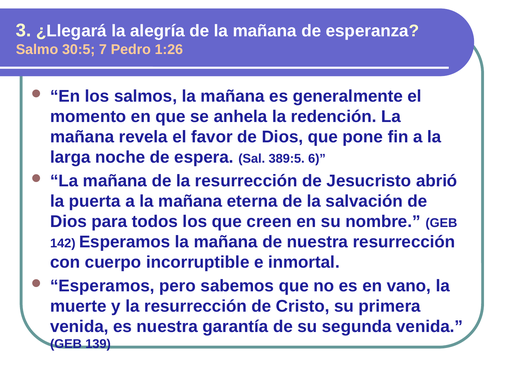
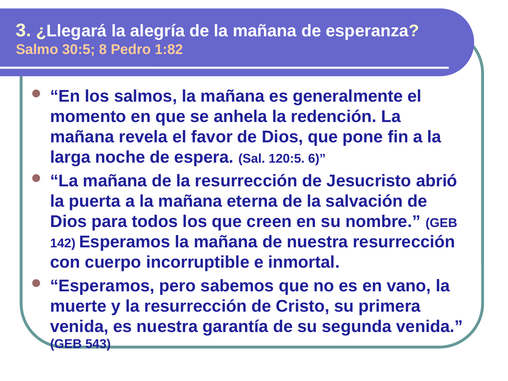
7: 7 -> 8
1:26: 1:26 -> 1:82
389:5: 389:5 -> 120:5
139: 139 -> 543
